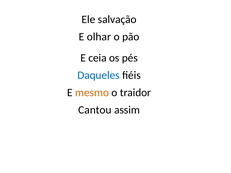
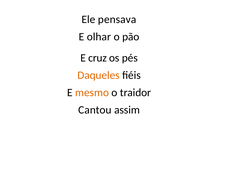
salvação: salvação -> pensava
ceia: ceia -> cruz
Daqueles colour: blue -> orange
